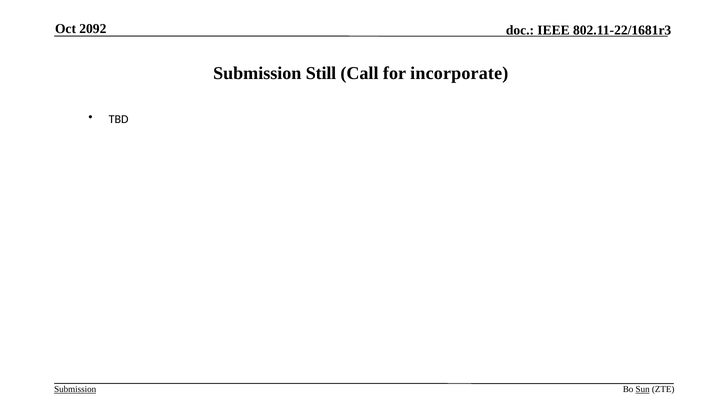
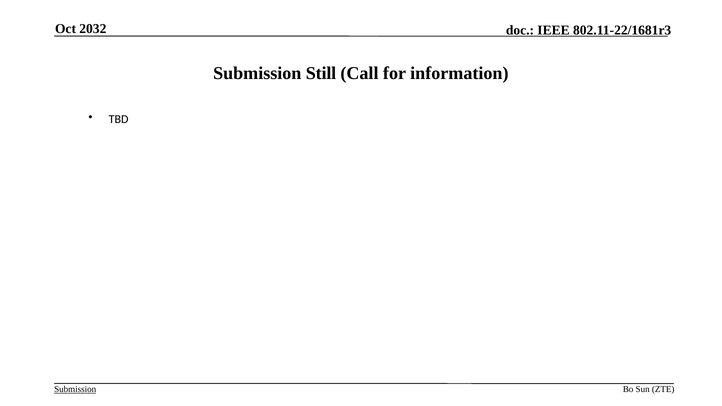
2092: 2092 -> 2032
incorporate: incorporate -> information
Sun underline: present -> none
